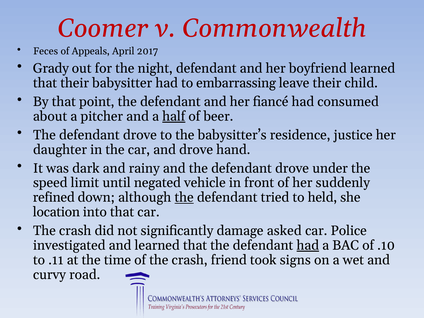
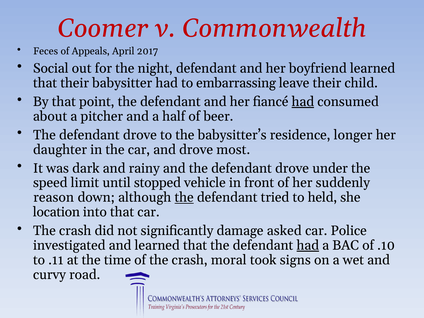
Grady: Grady -> Social
had at (303, 102) underline: none -> present
half underline: present -> none
justice: justice -> longer
hand: hand -> most
negated: negated -> stopped
refined: refined -> reason
friend: friend -> moral
